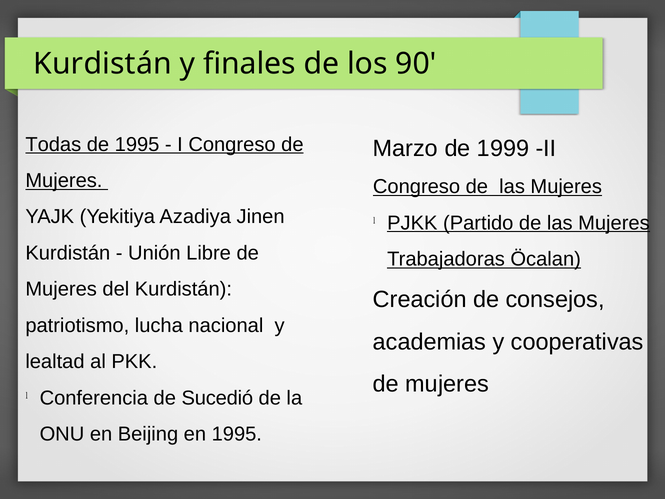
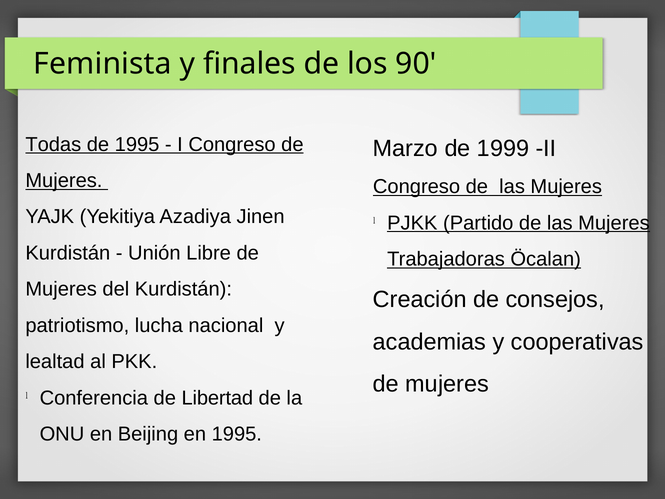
Kurdistán at (103, 64): Kurdistán -> Feminista
Sucedió: Sucedió -> Libertad
